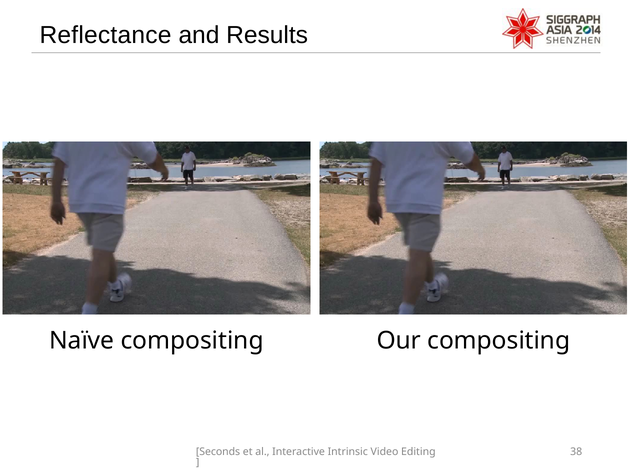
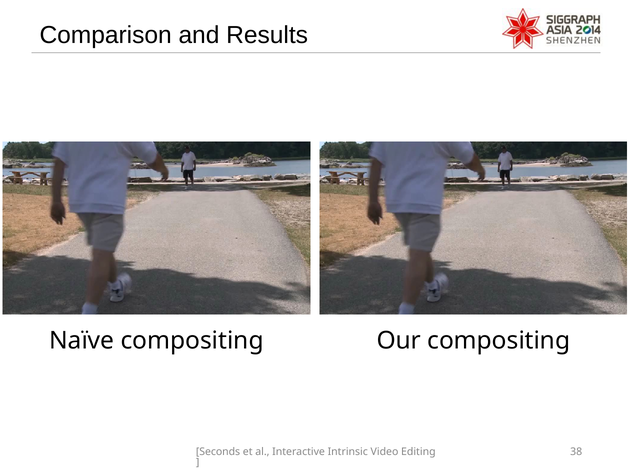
Reflectance: Reflectance -> Comparison
